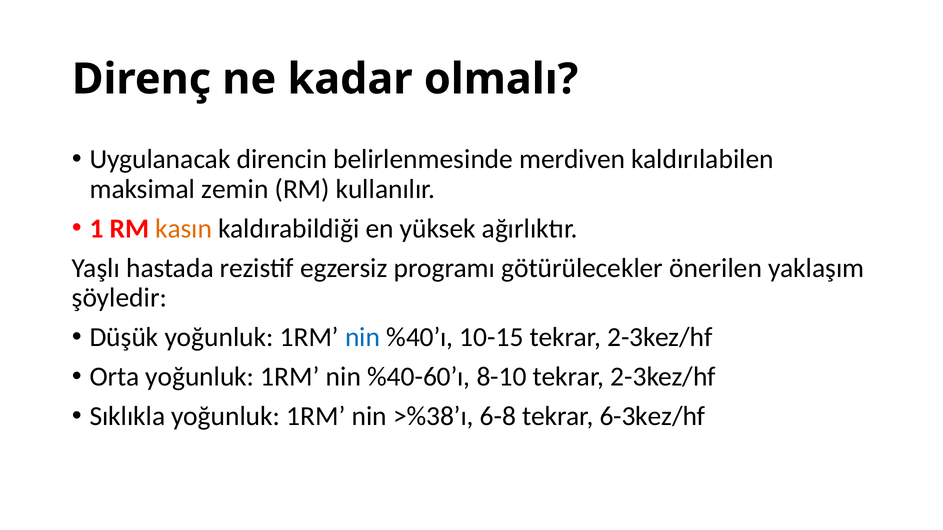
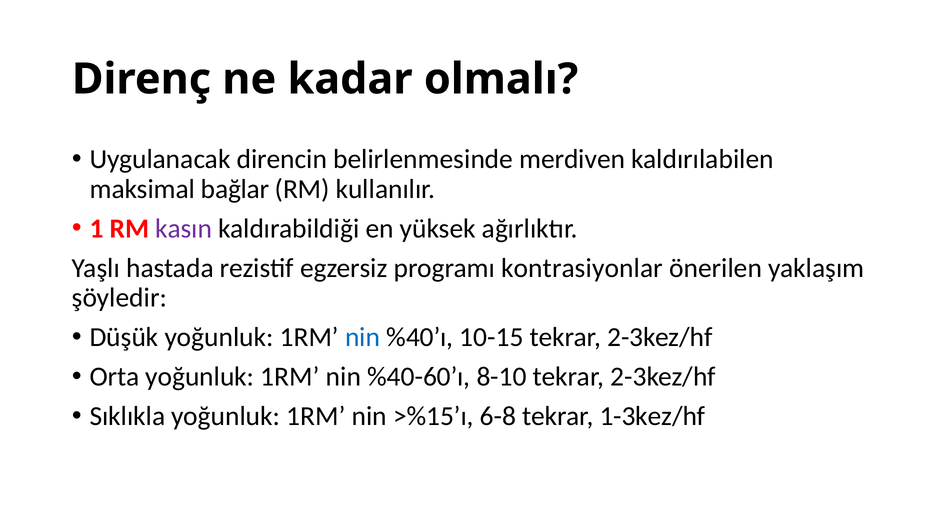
zemin: zemin -> bağlar
kasın colour: orange -> purple
götürülecekler: götürülecekler -> kontrasiyonlar
>%38’ı: >%38’ı -> >%15’ı
6-3kez/hf: 6-3kez/hf -> 1-3kez/hf
